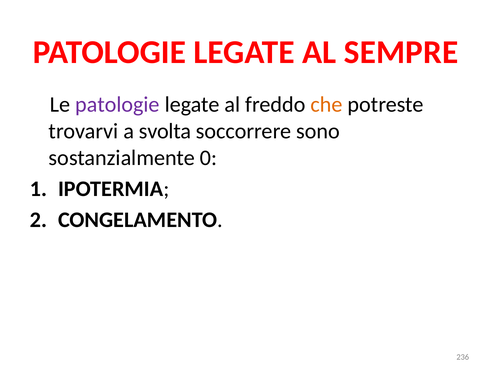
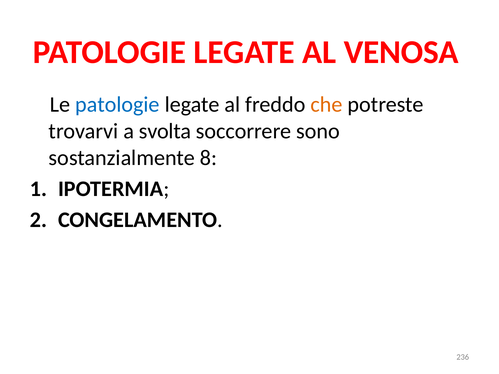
SEMPRE: SEMPRE -> VENOSA
patologie at (118, 105) colour: purple -> blue
0: 0 -> 8
